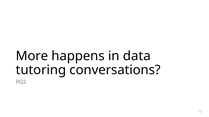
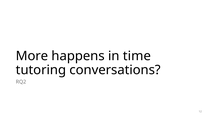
data: data -> time
